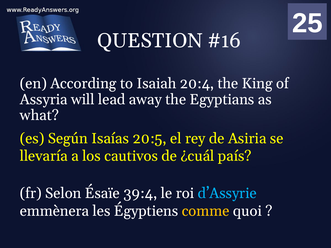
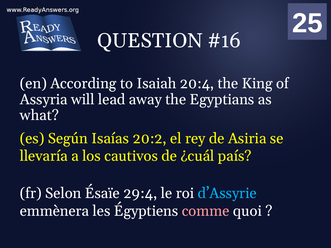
20:5: 20:5 -> 20:2
39:4: 39:4 -> 29:4
comme colour: yellow -> pink
